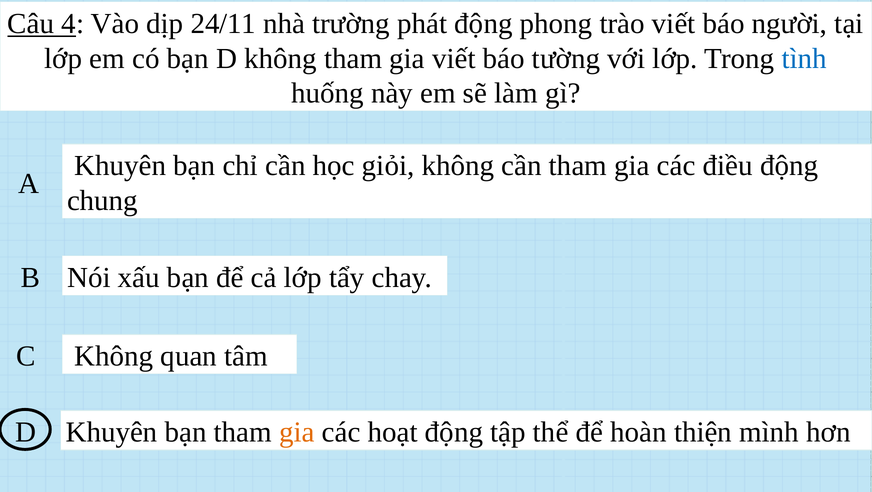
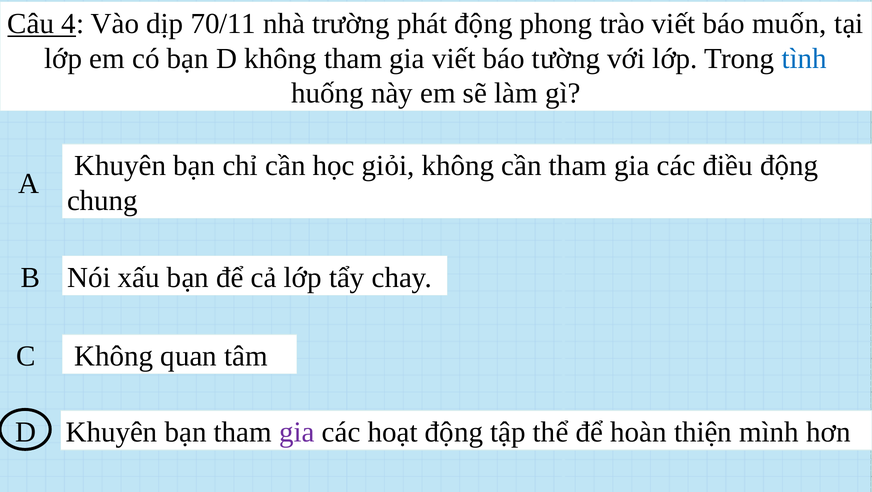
24/11: 24/11 -> 70/11
người: người -> muốn
gia at (297, 433) colour: orange -> purple
